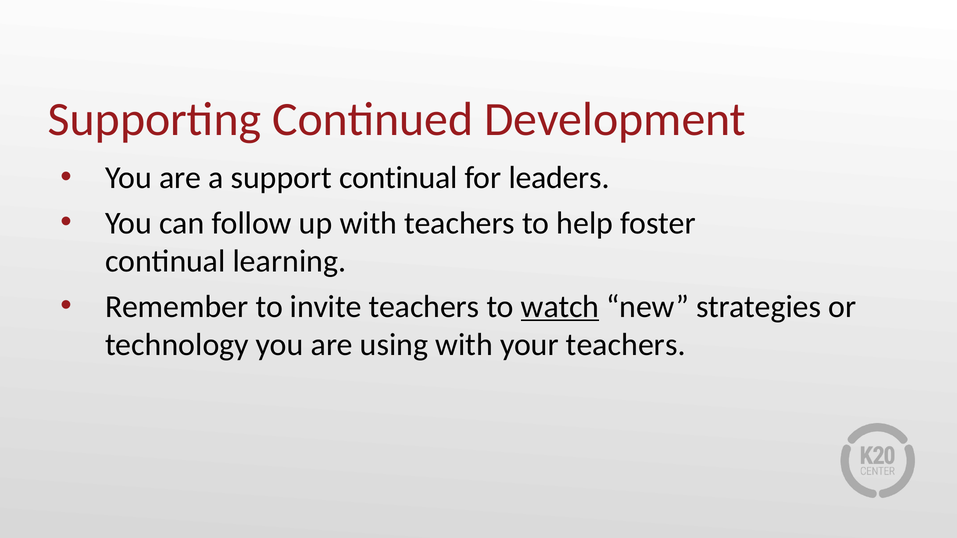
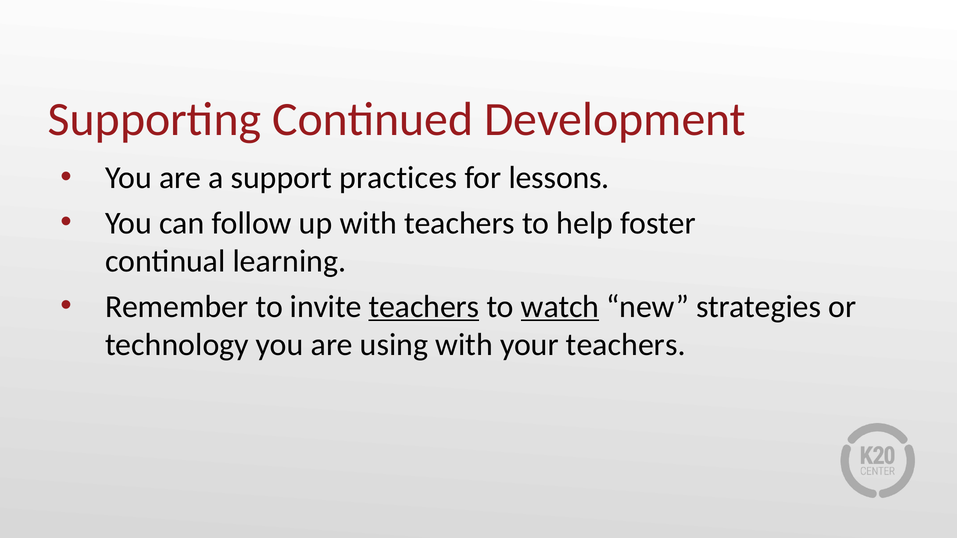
support continual: continual -> practices
leaders: leaders -> lessons
teachers at (424, 307) underline: none -> present
